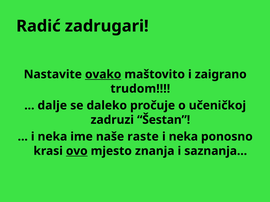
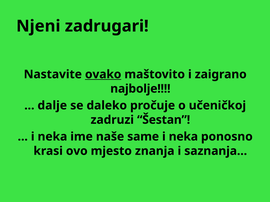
Radić: Radić -> Njeni
trudom: trudom -> najbolje
raste: raste -> same
ovo underline: present -> none
